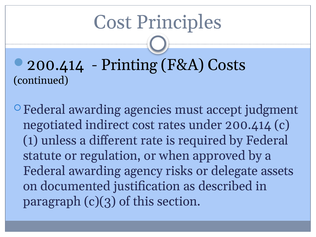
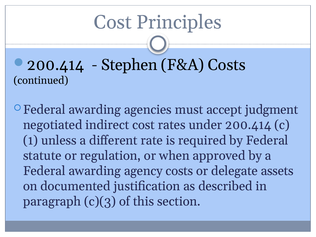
Printing: Printing -> Stephen
agency risks: risks -> costs
